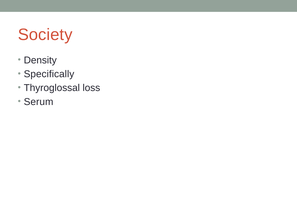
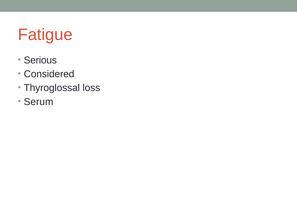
Society: Society -> Fatigue
Density: Density -> Serious
Specifically: Specifically -> Considered
